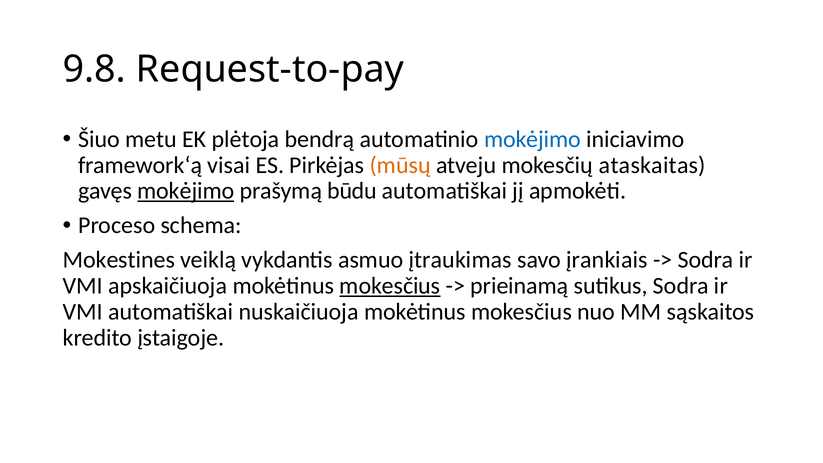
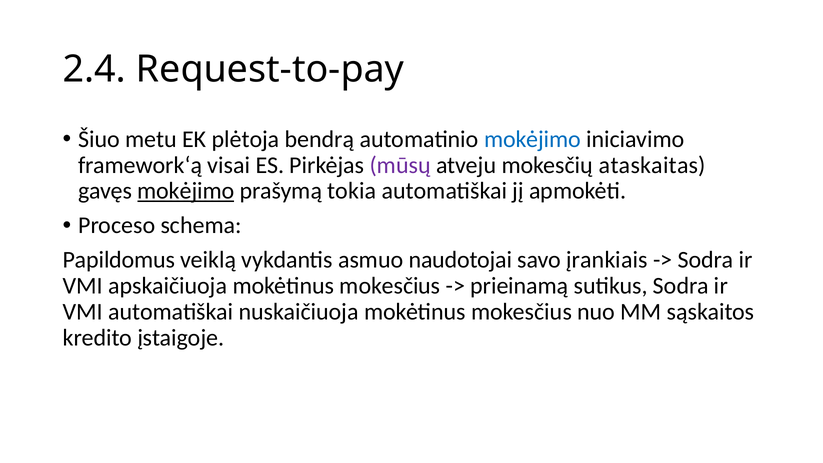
9.8: 9.8 -> 2.4
mūsų colour: orange -> purple
būdu: būdu -> tokia
Mokestines: Mokestines -> Papildomus
įtraukimas: įtraukimas -> naudotojai
mokesčius at (390, 286) underline: present -> none
